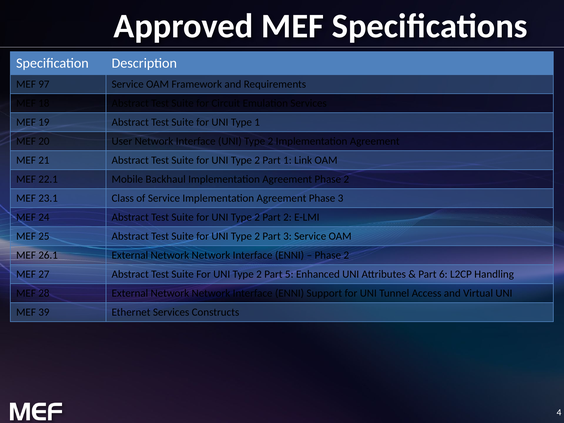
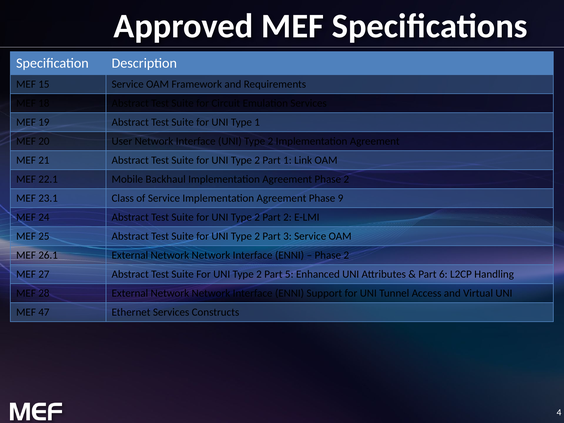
97: 97 -> 15
Phase 3: 3 -> 9
39: 39 -> 47
